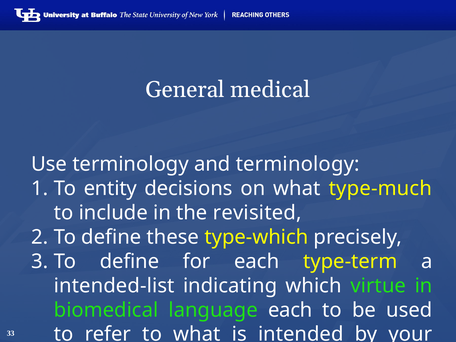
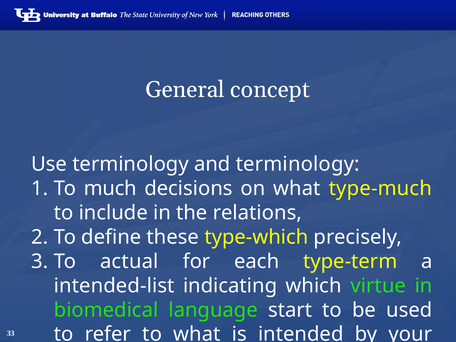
medical: medical -> concept
entity: entity -> much
revisited: revisited -> relations
define at (129, 261): define -> actual
language each: each -> start
